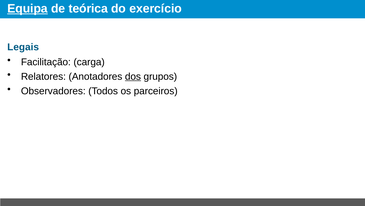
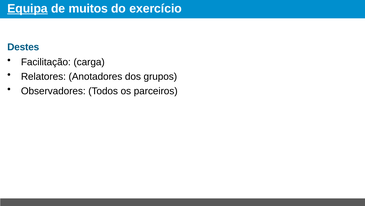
teórica: teórica -> muitos
Legais: Legais -> Destes
dos underline: present -> none
